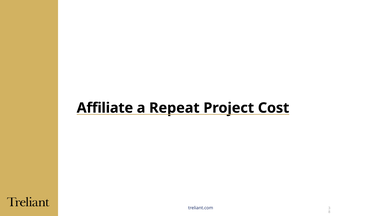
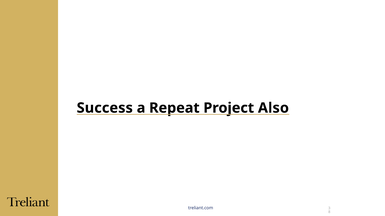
Affiliate: Affiliate -> Success
Cost: Cost -> Also
